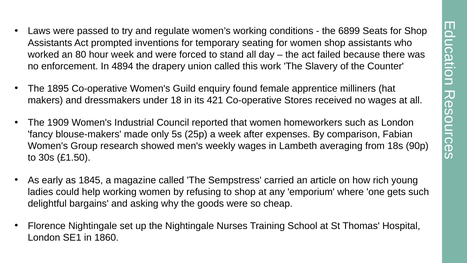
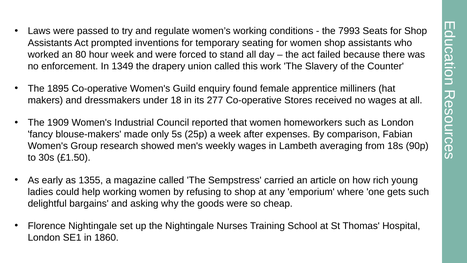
6899: 6899 -> 7993
4894: 4894 -> 1349
421: 421 -> 277
1845: 1845 -> 1355
